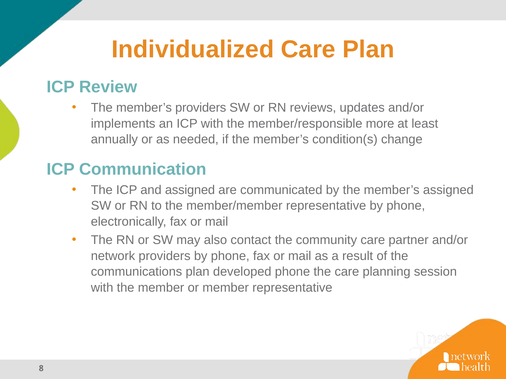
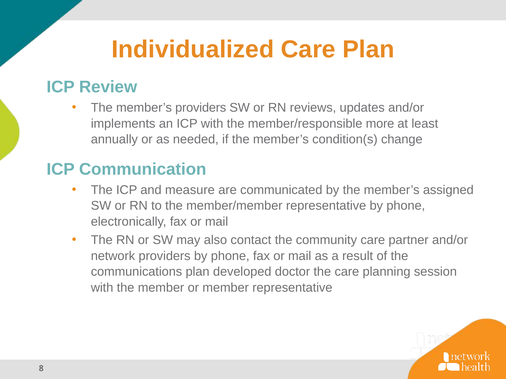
and assigned: assigned -> measure
developed phone: phone -> doctor
